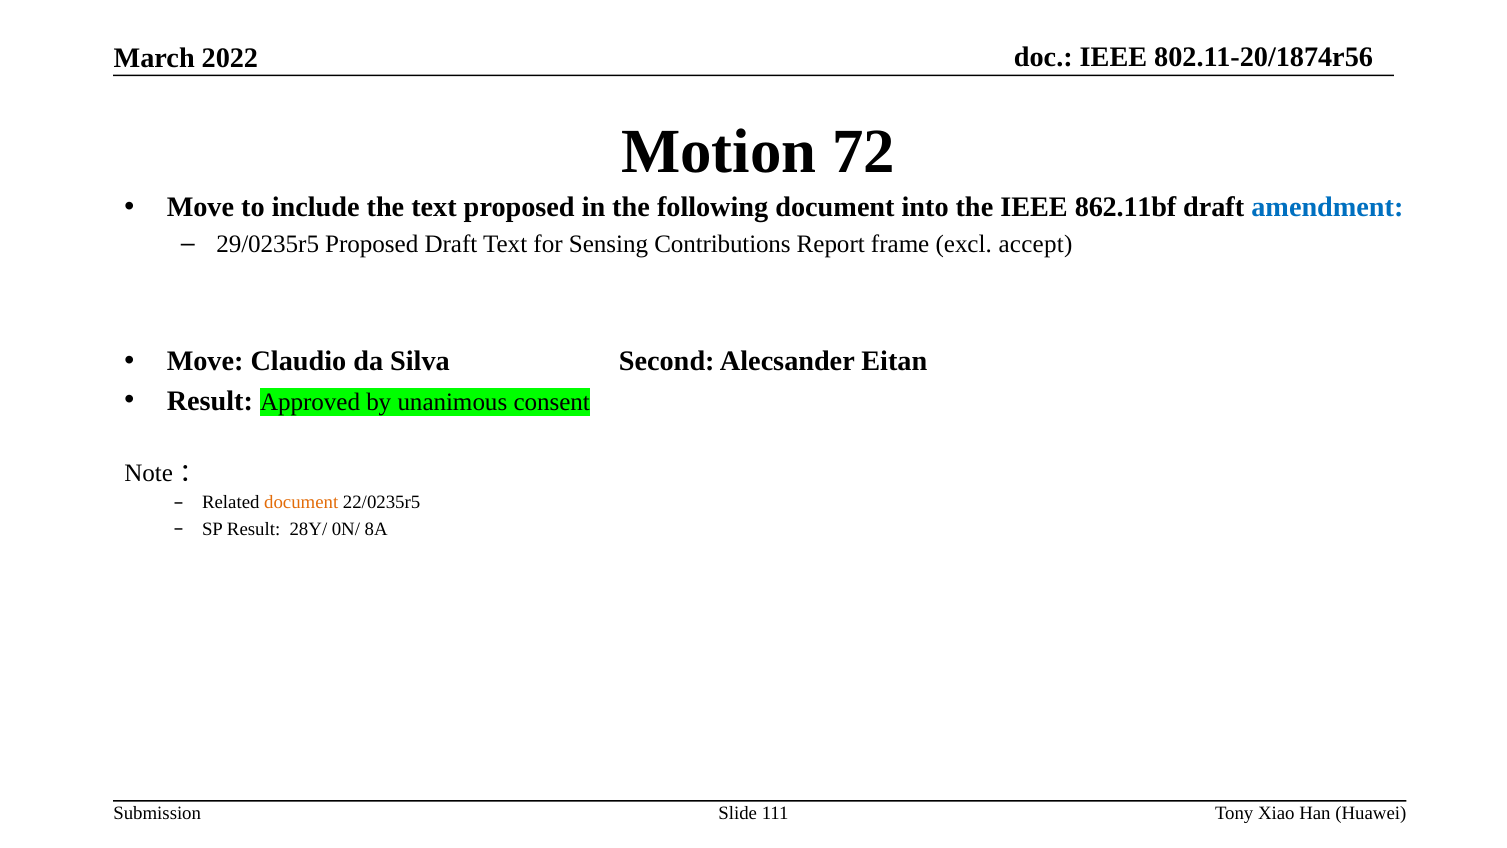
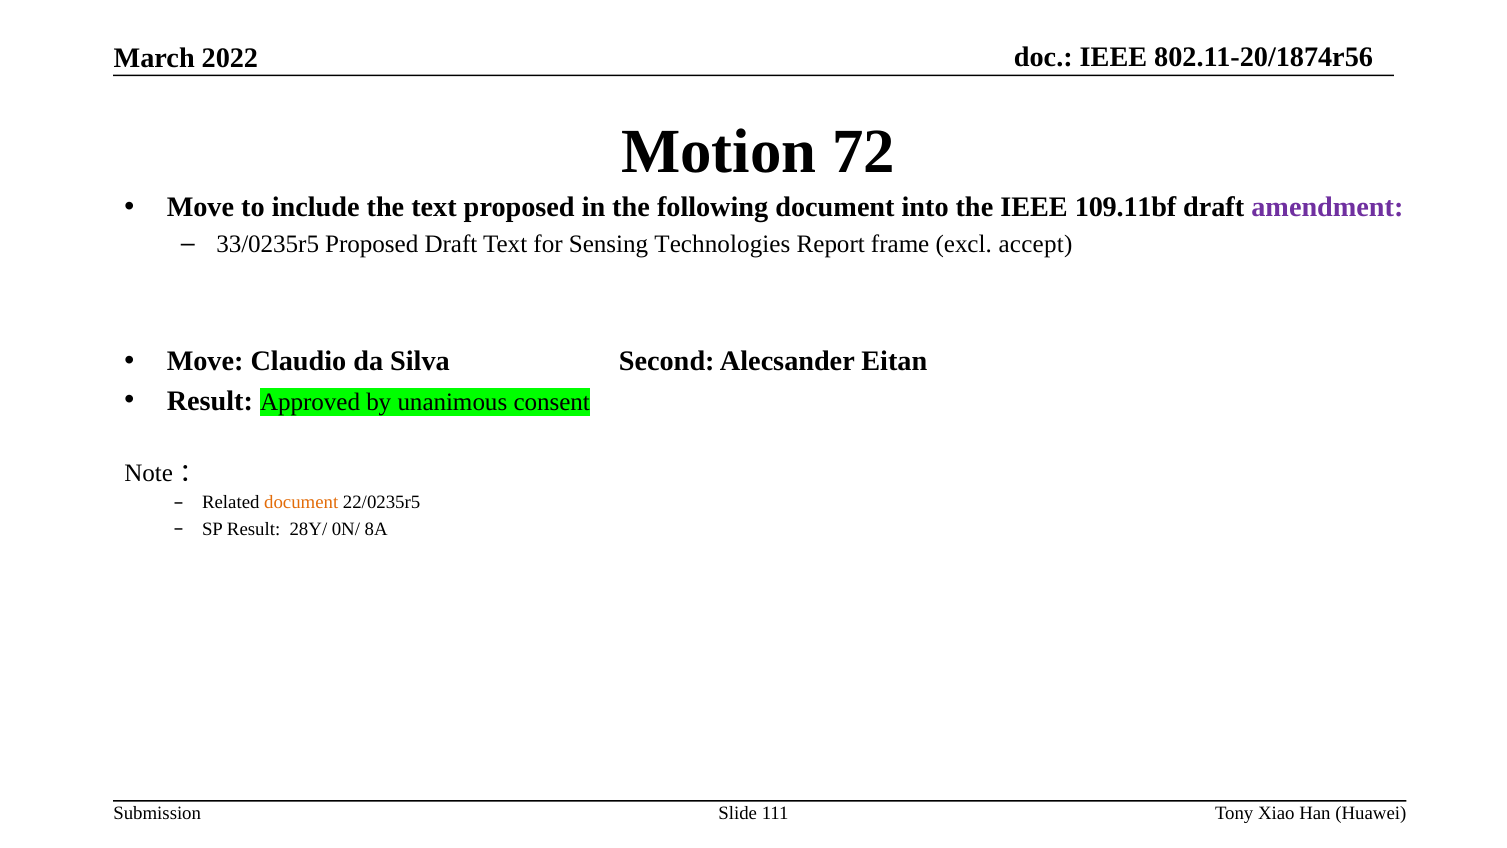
862.11bf: 862.11bf -> 109.11bf
amendment colour: blue -> purple
29/0235r5: 29/0235r5 -> 33/0235r5
Contributions: Contributions -> Technologies
